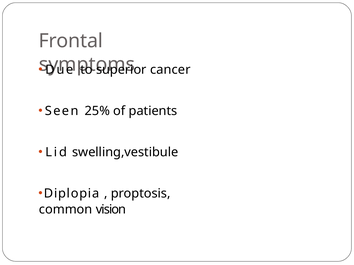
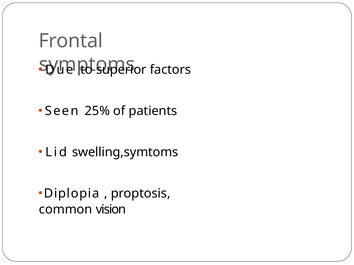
cancer: cancer -> factors
swelling,vestibule: swelling,vestibule -> swelling,symtoms
